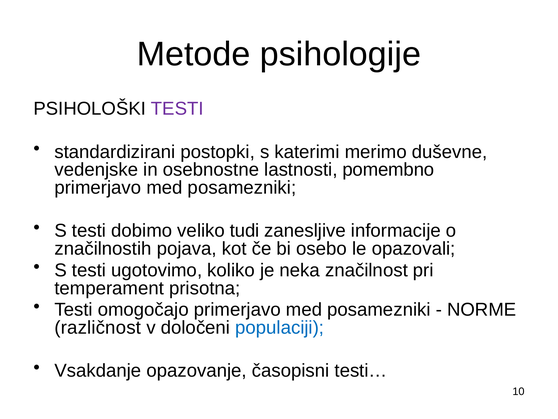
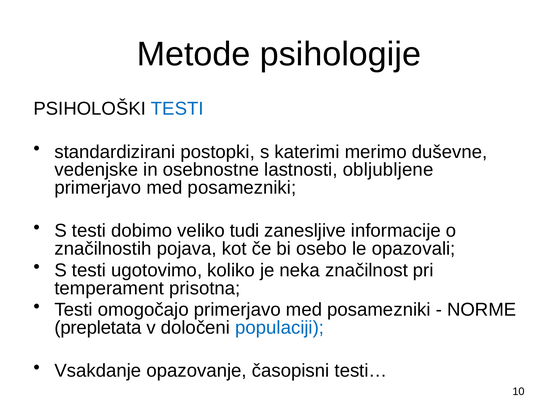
TESTI at (177, 109) colour: purple -> blue
pomembno: pomembno -> obljubljene
različnost: različnost -> prepletata
